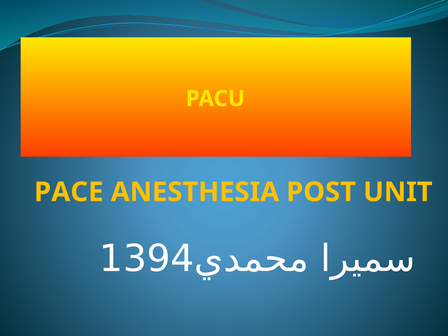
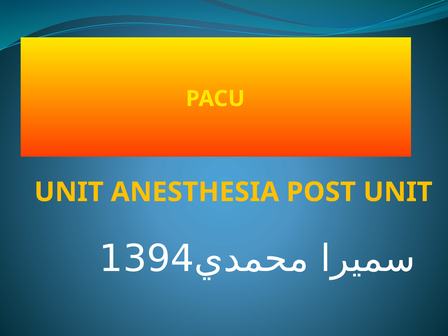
PACE at (69, 192): PACE -> UNIT
